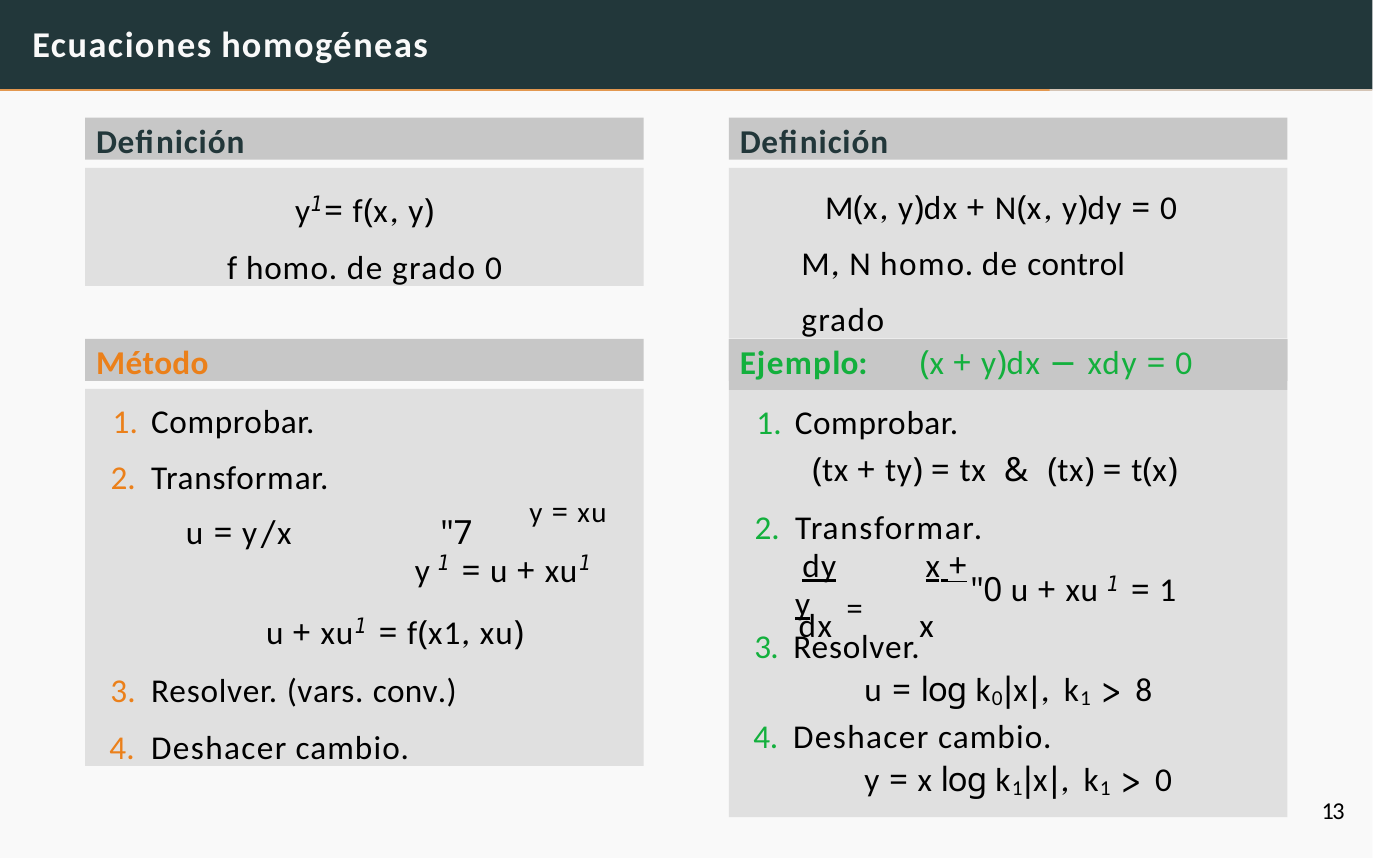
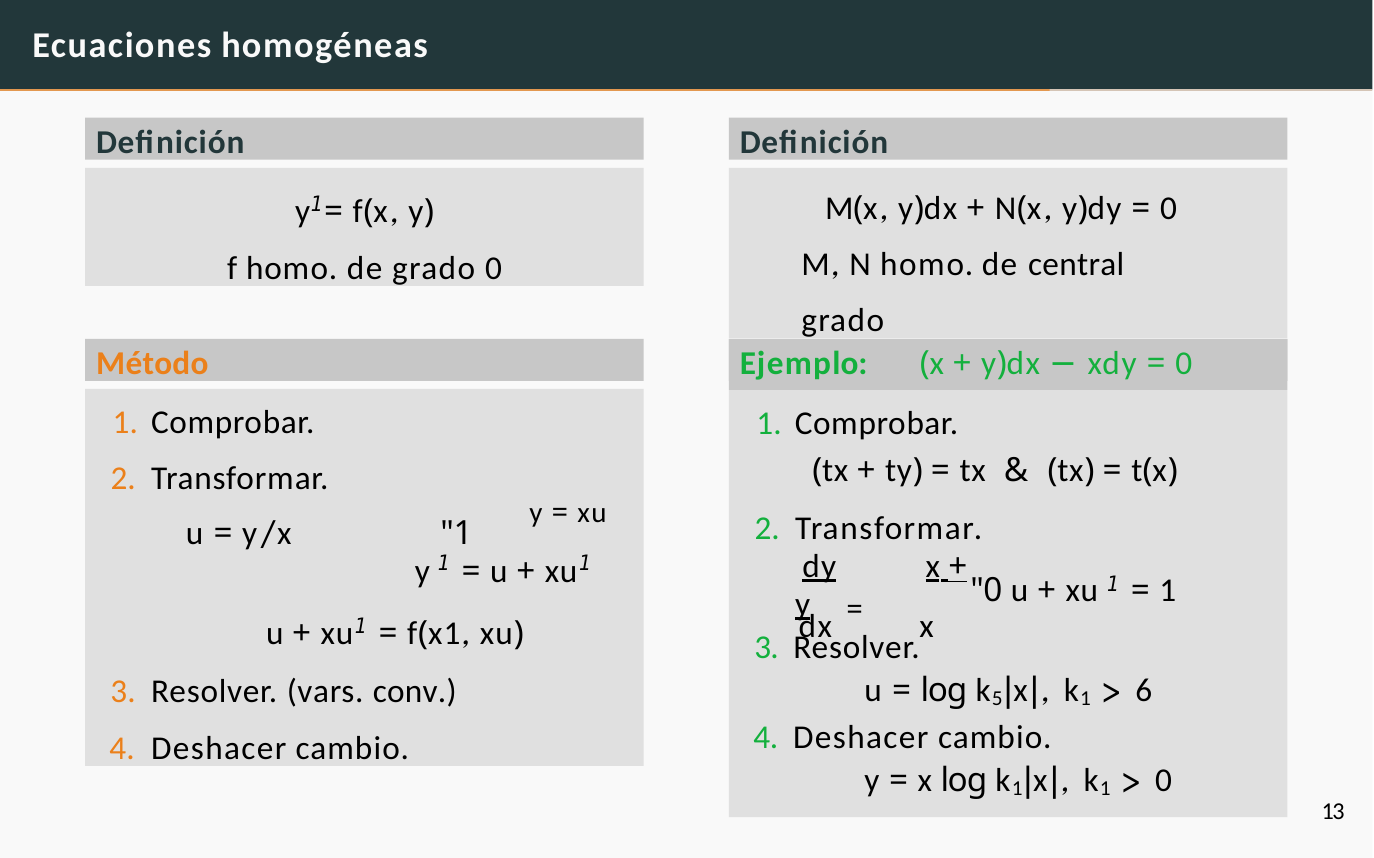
control: control -> central
y/x 7: 7 -> 1
0 at (997, 698): 0 -> 5
8: 8 -> 6
